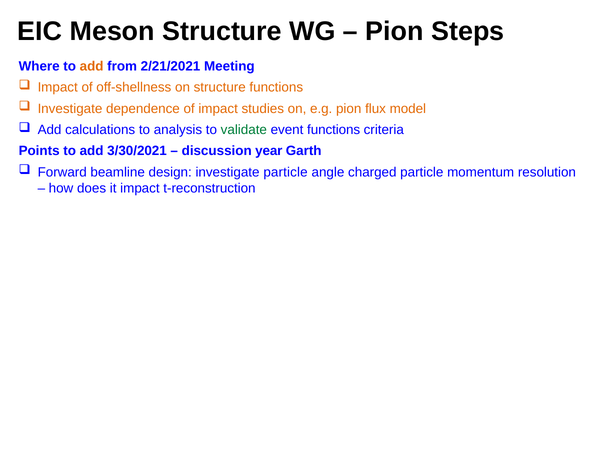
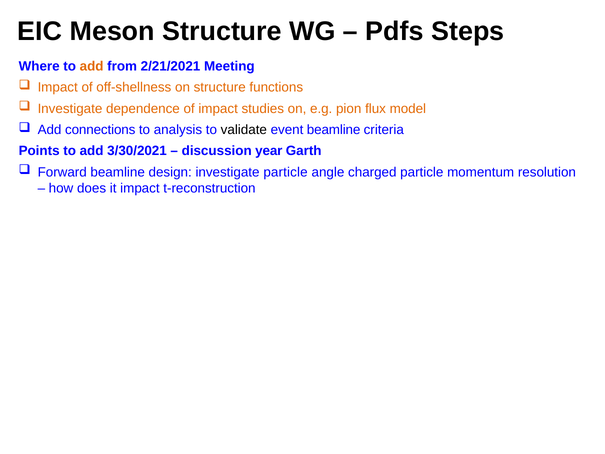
Pion at (395, 32): Pion -> Pdfs
calculations: calculations -> connections
validate colour: green -> black
event functions: functions -> beamline
